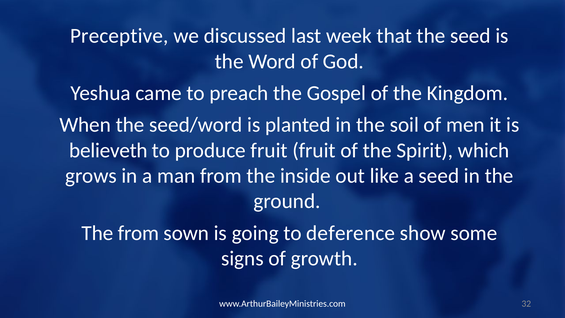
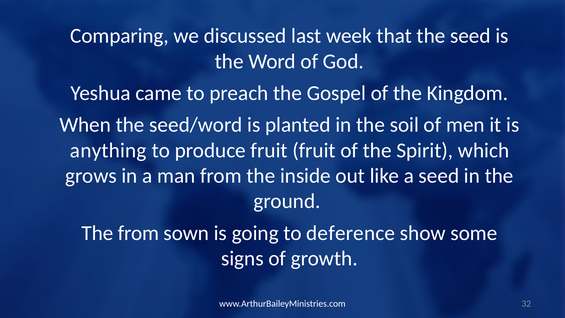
Preceptive: Preceptive -> Comparing
believeth: believeth -> anything
